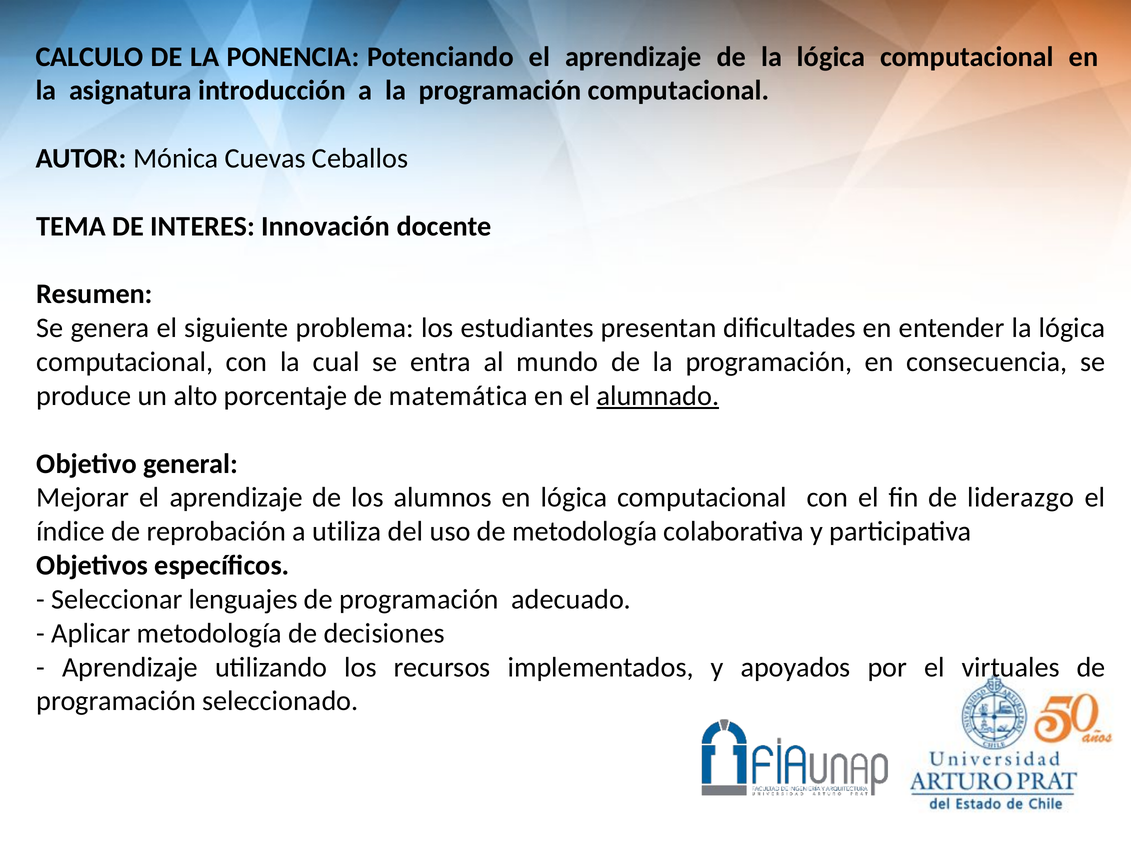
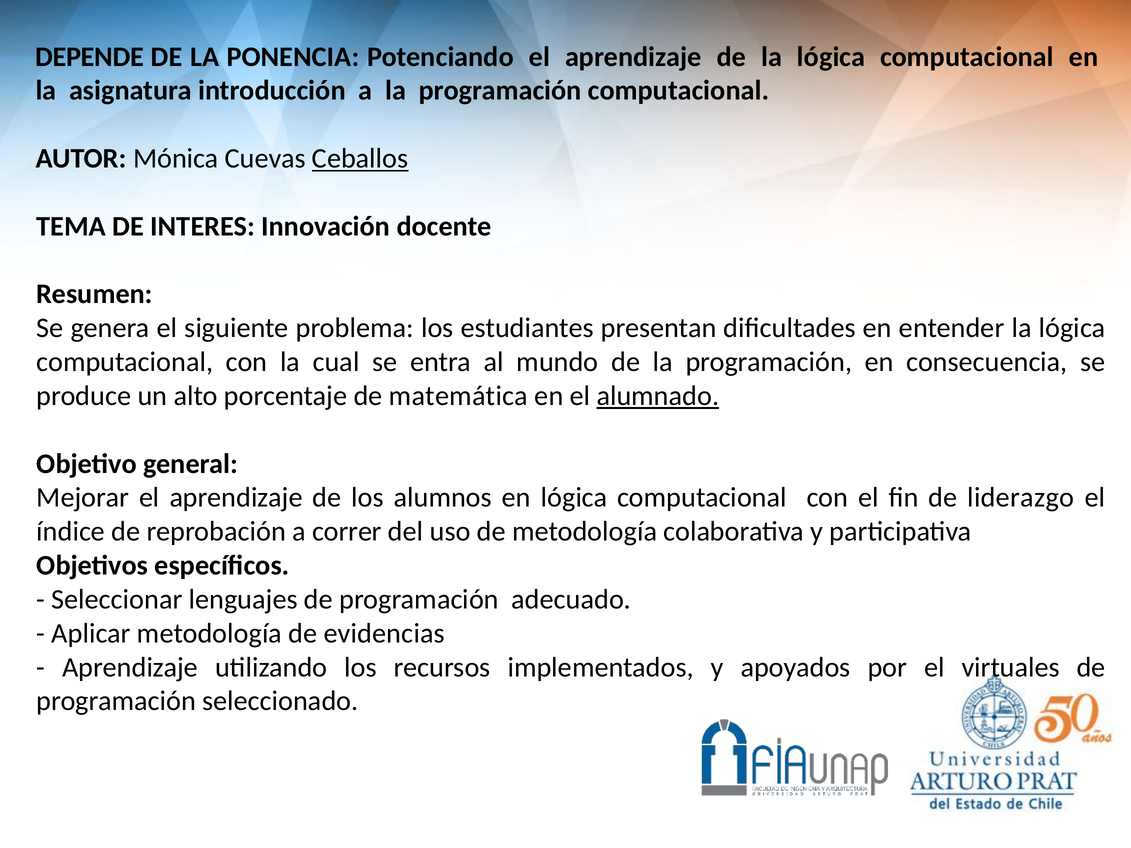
CALCULO: CALCULO -> DEPENDE
Ceballos underline: none -> present
utiliza: utiliza -> correr
decisiones: decisiones -> evidencias
